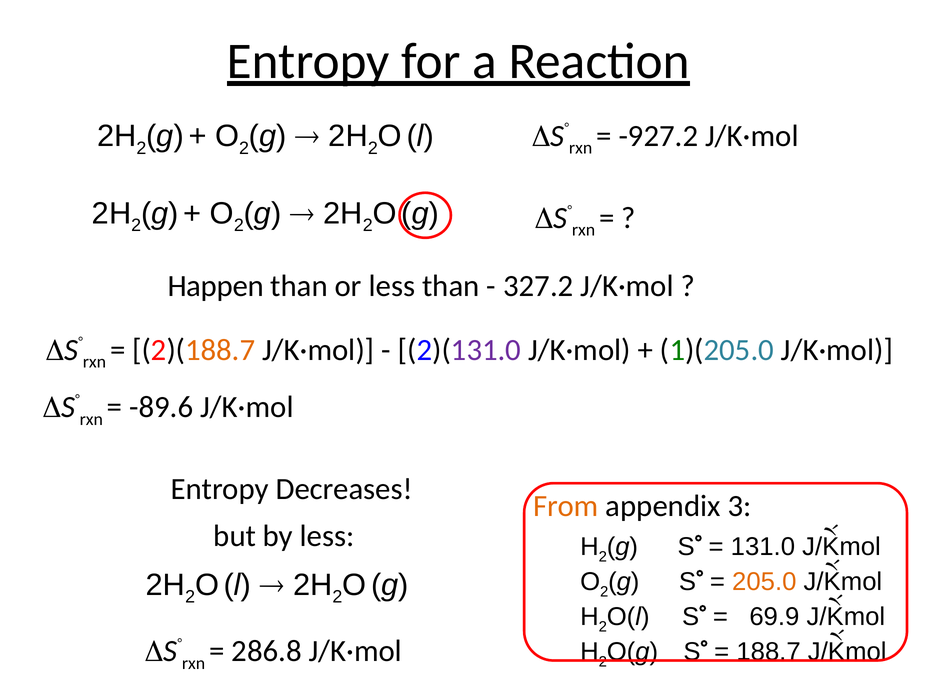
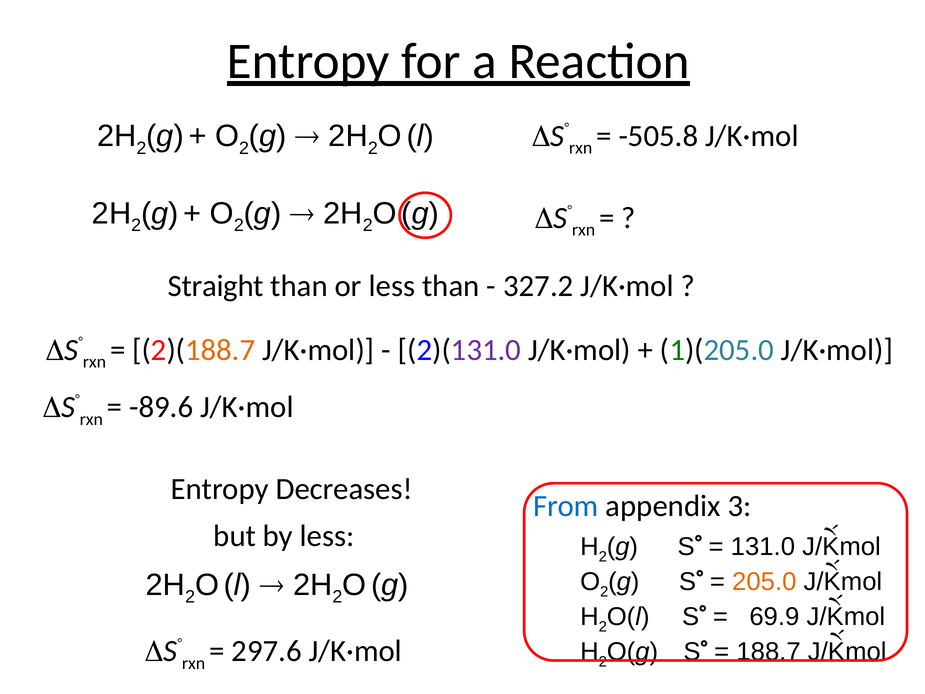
-927.2: -927.2 -> -505.8
Happen: Happen -> Straight
From colour: orange -> blue
286.8: 286.8 -> 297.6
